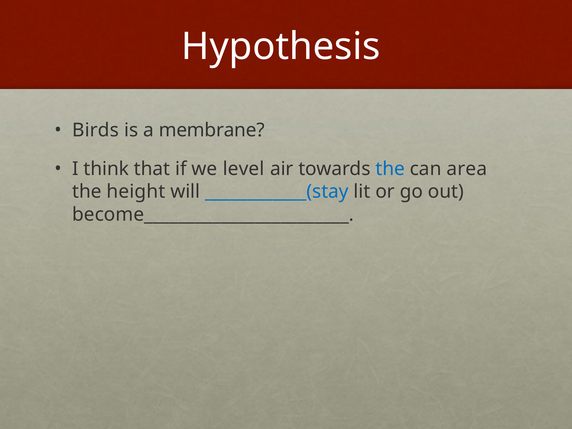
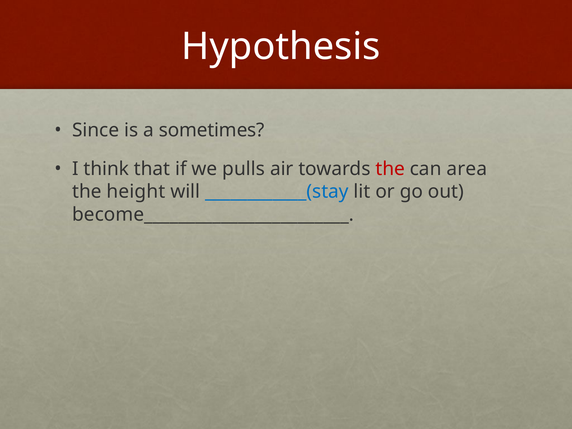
Birds: Birds -> Since
membrane: membrane -> sometimes
level: level -> pulls
the at (390, 169) colour: blue -> red
